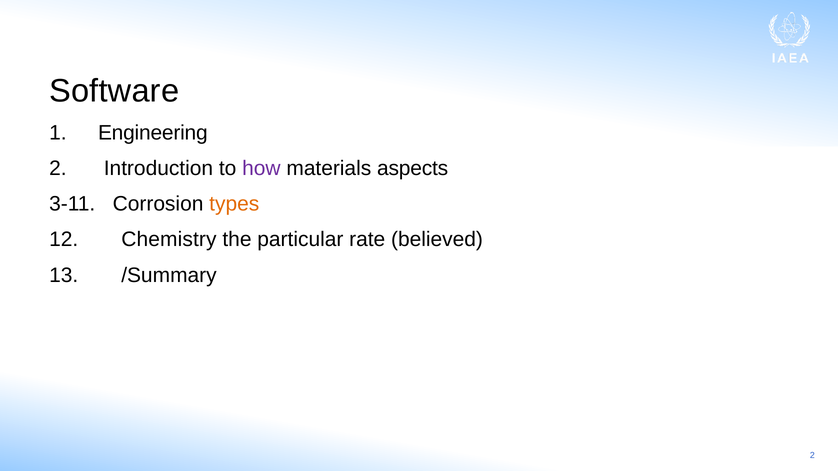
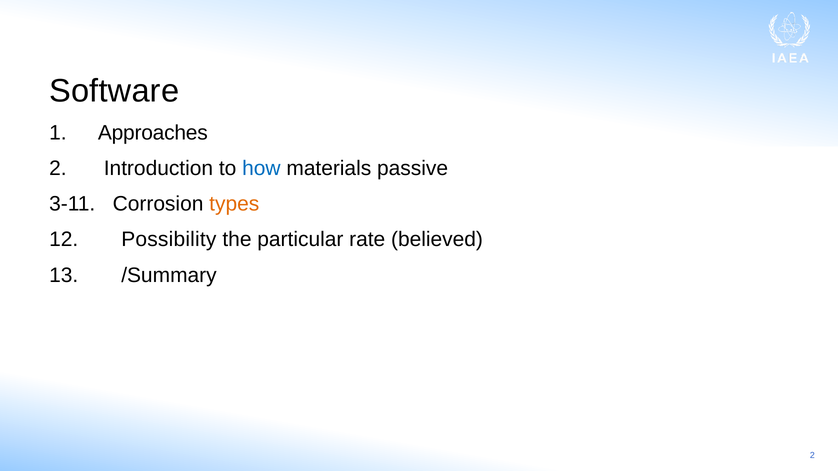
Engineering: Engineering -> Approaches
how colour: purple -> blue
aspects: aspects -> passive
Chemistry: Chemistry -> Possibility
